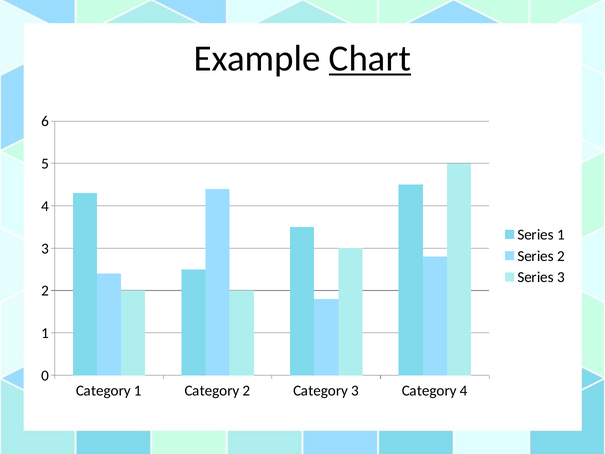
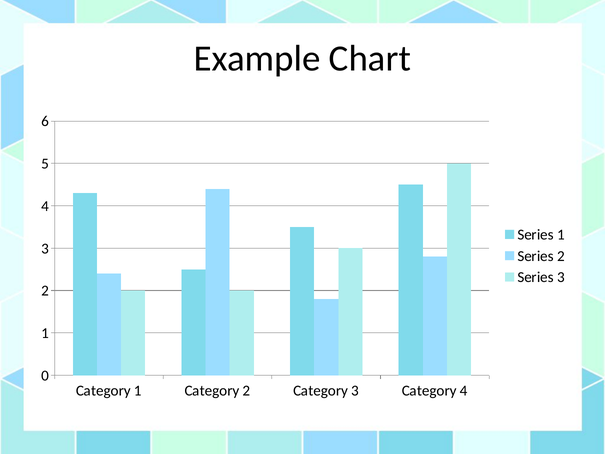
Chart underline: present -> none
